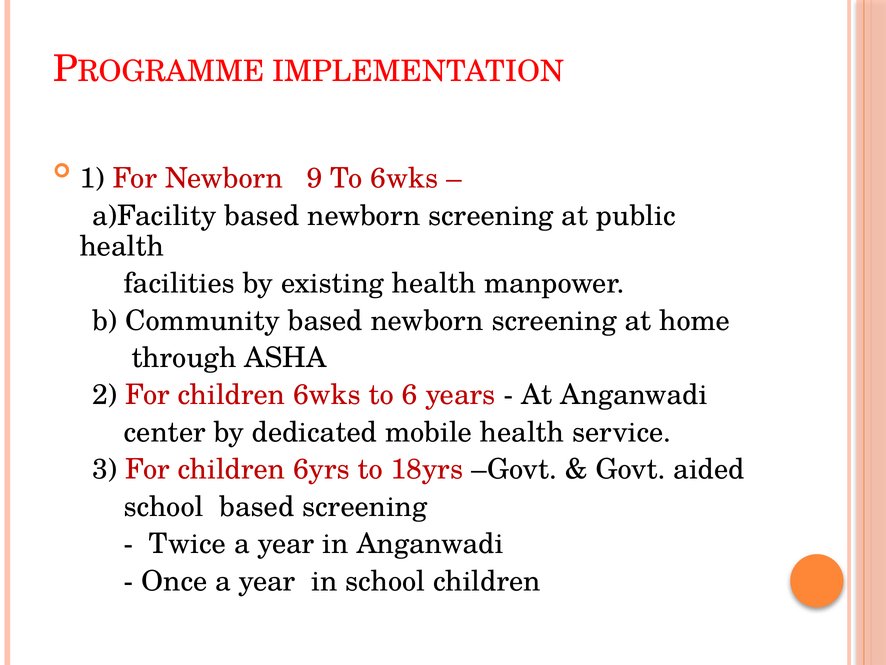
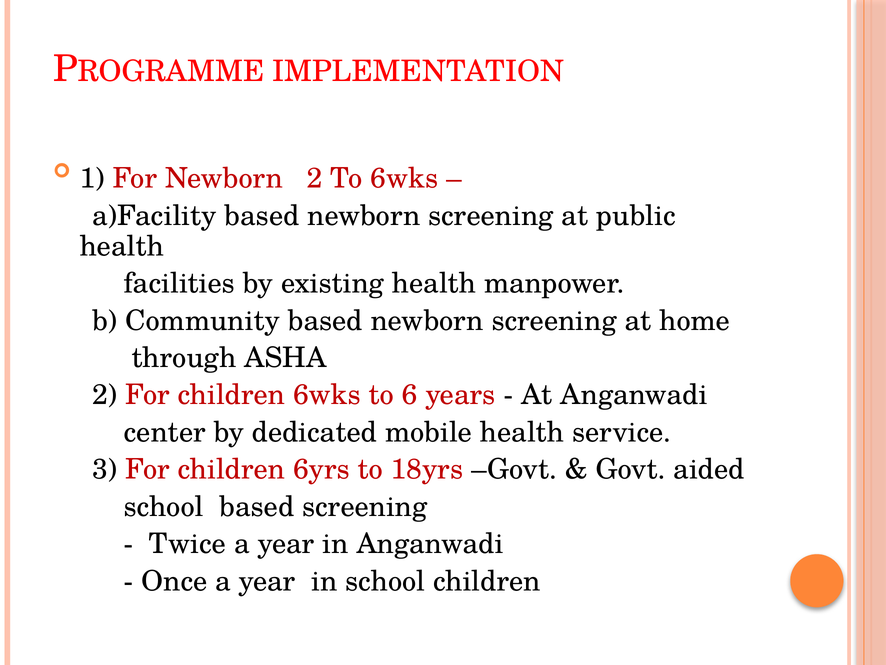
Newborn 9: 9 -> 2
